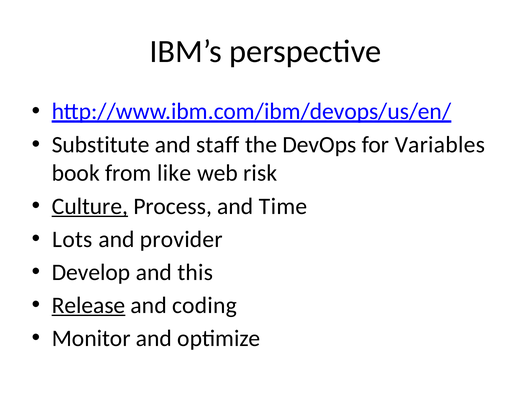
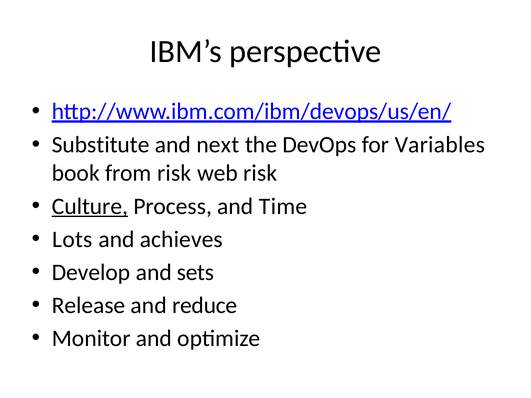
staff: staff -> next
from like: like -> risk
provider: provider -> achieves
this: this -> sets
Release underline: present -> none
coding: coding -> reduce
